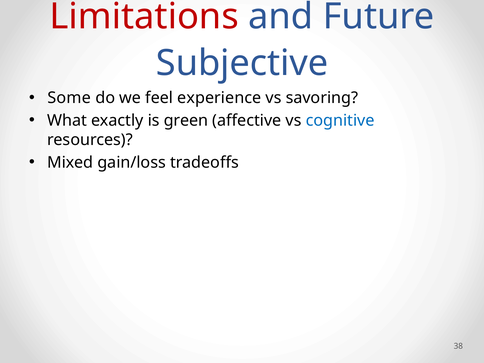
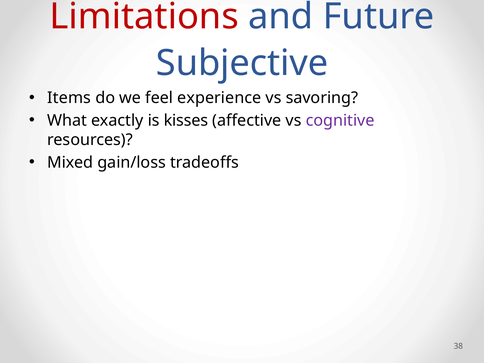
Some: Some -> Items
green: green -> kisses
cognitive colour: blue -> purple
